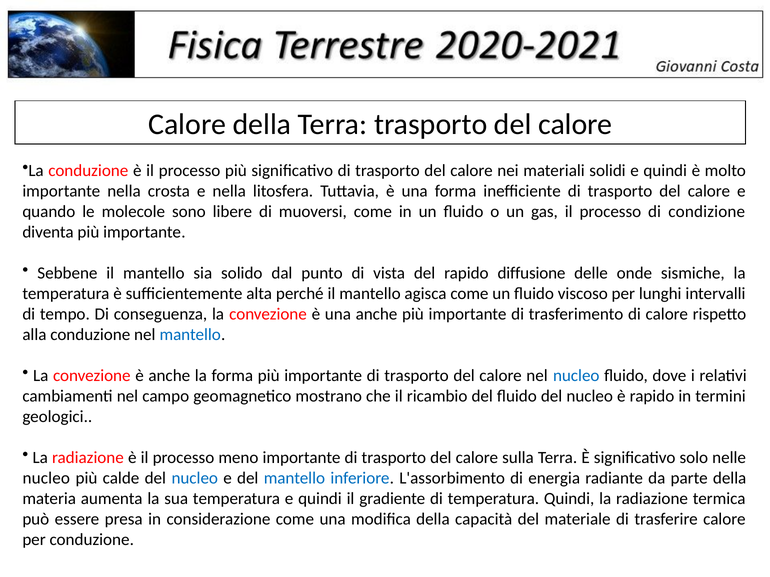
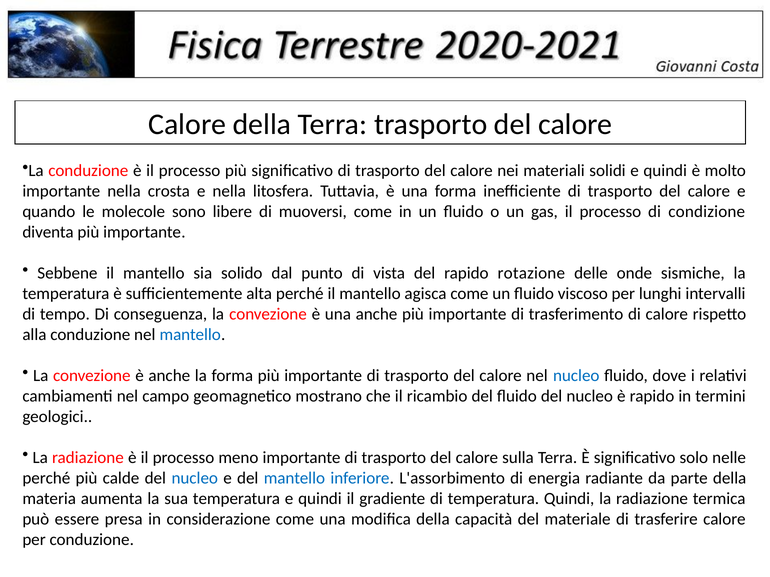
diffusione: diffusione -> rotazione
nucleo at (46, 478): nucleo -> perché
